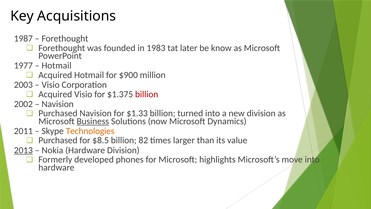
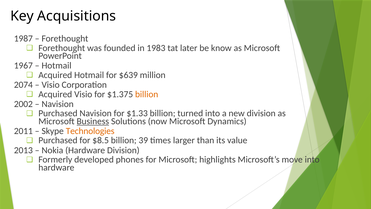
1977: 1977 -> 1967
$900: $900 -> $639
2003: 2003 -> 2074
billion at (147, 94) colour: red -> orange
82: 82 -> 39
2013 underline: present -> none
